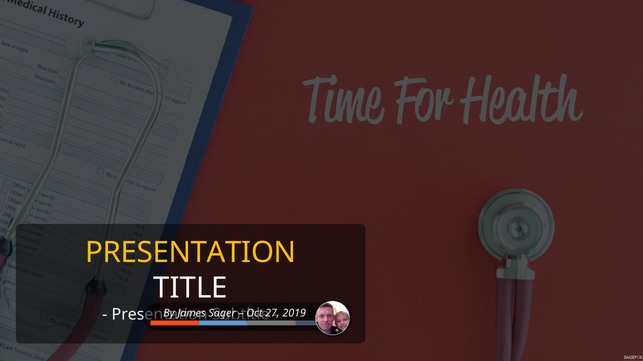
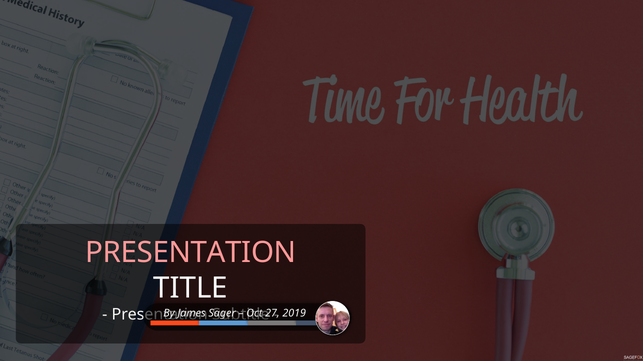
PRESENTATION at (191, 253) colour: yellow -> pink
